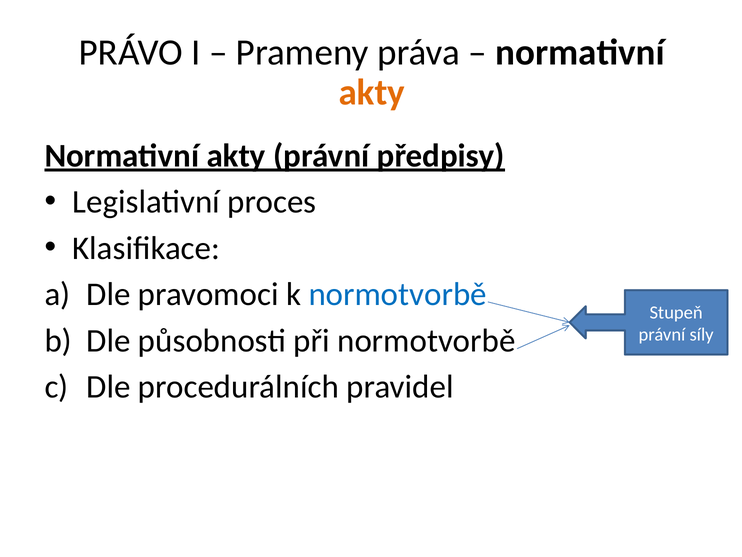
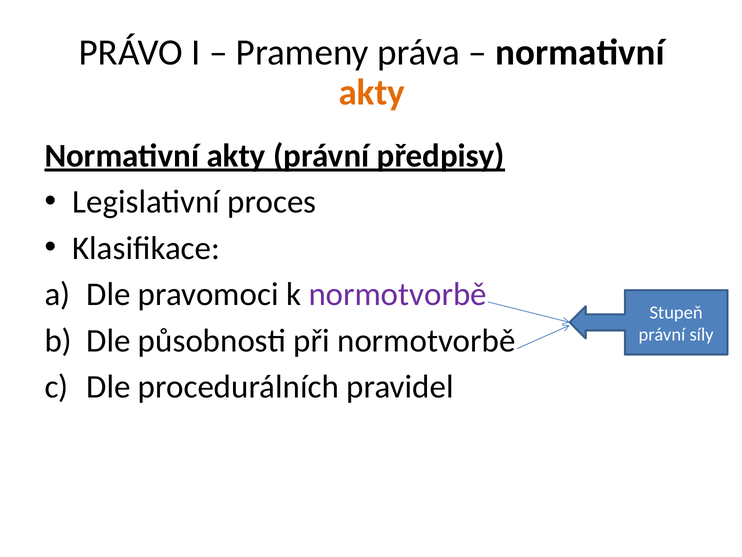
normotvorbě at (398, 294) colour: blue -> purple
